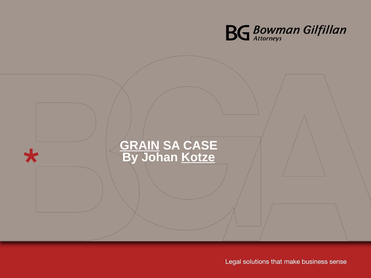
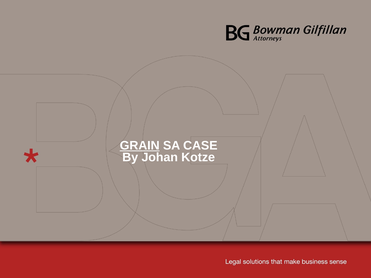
Kotze underline: present -> none
